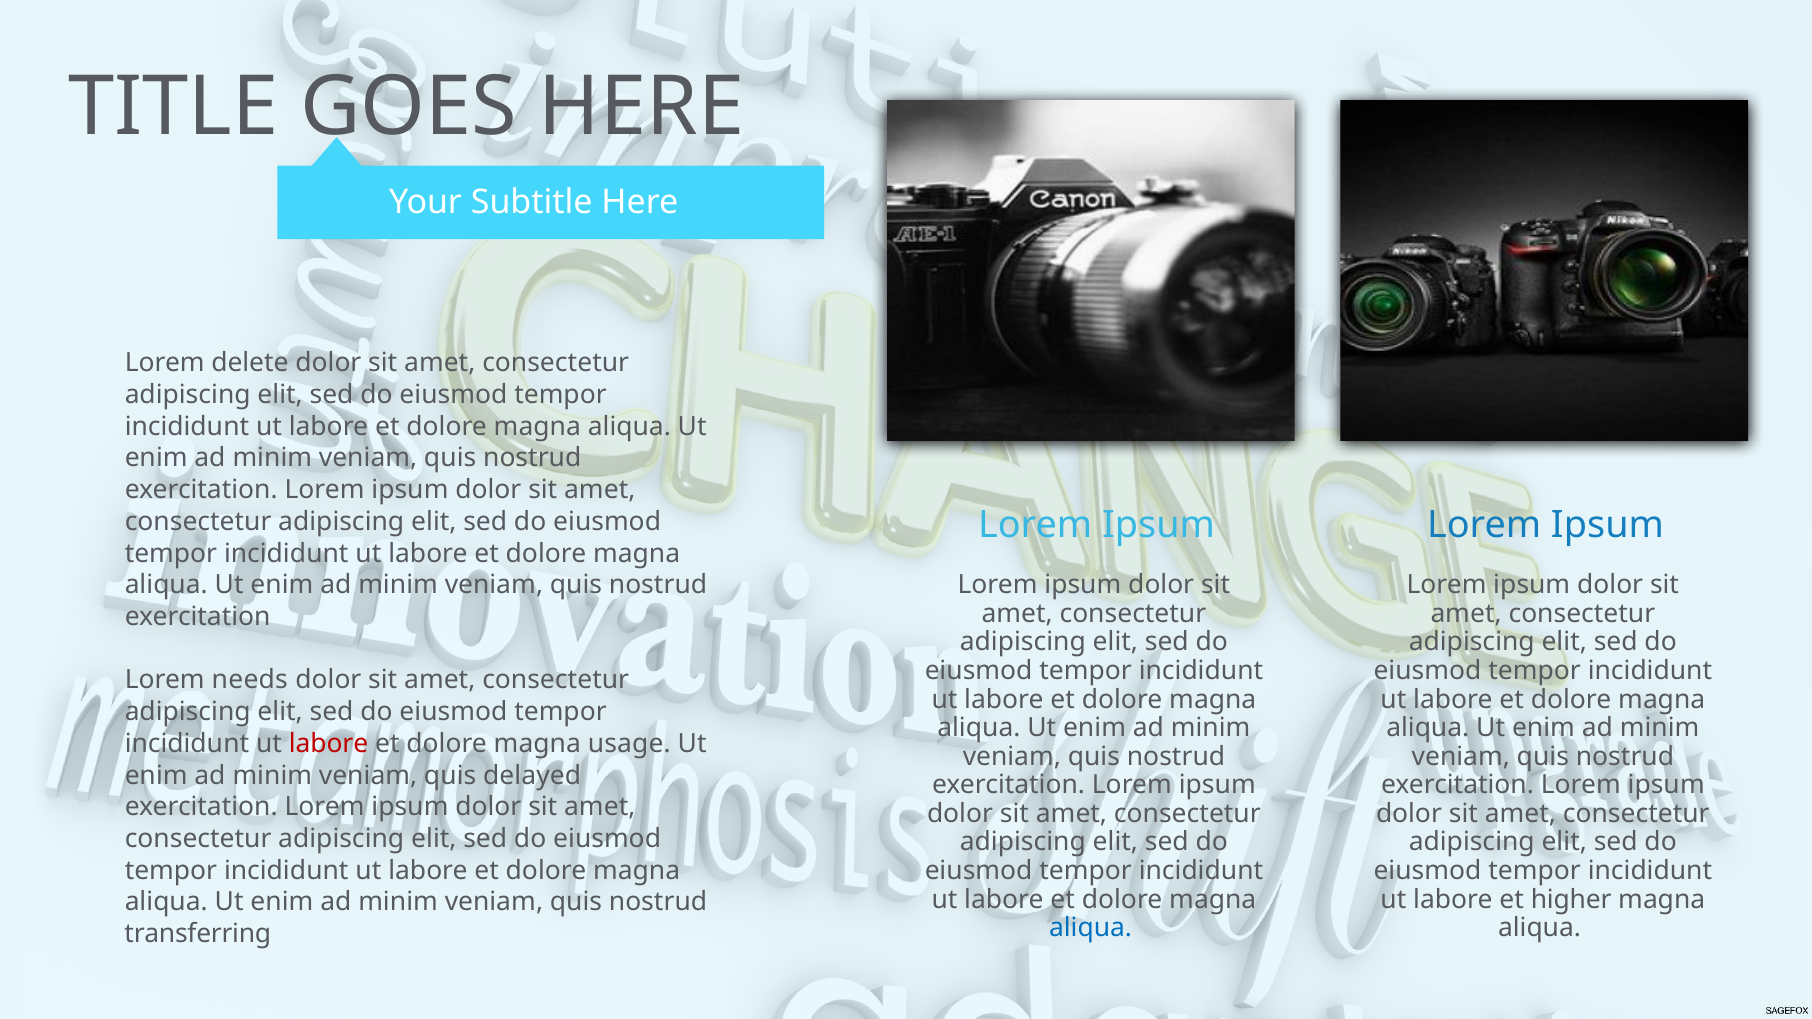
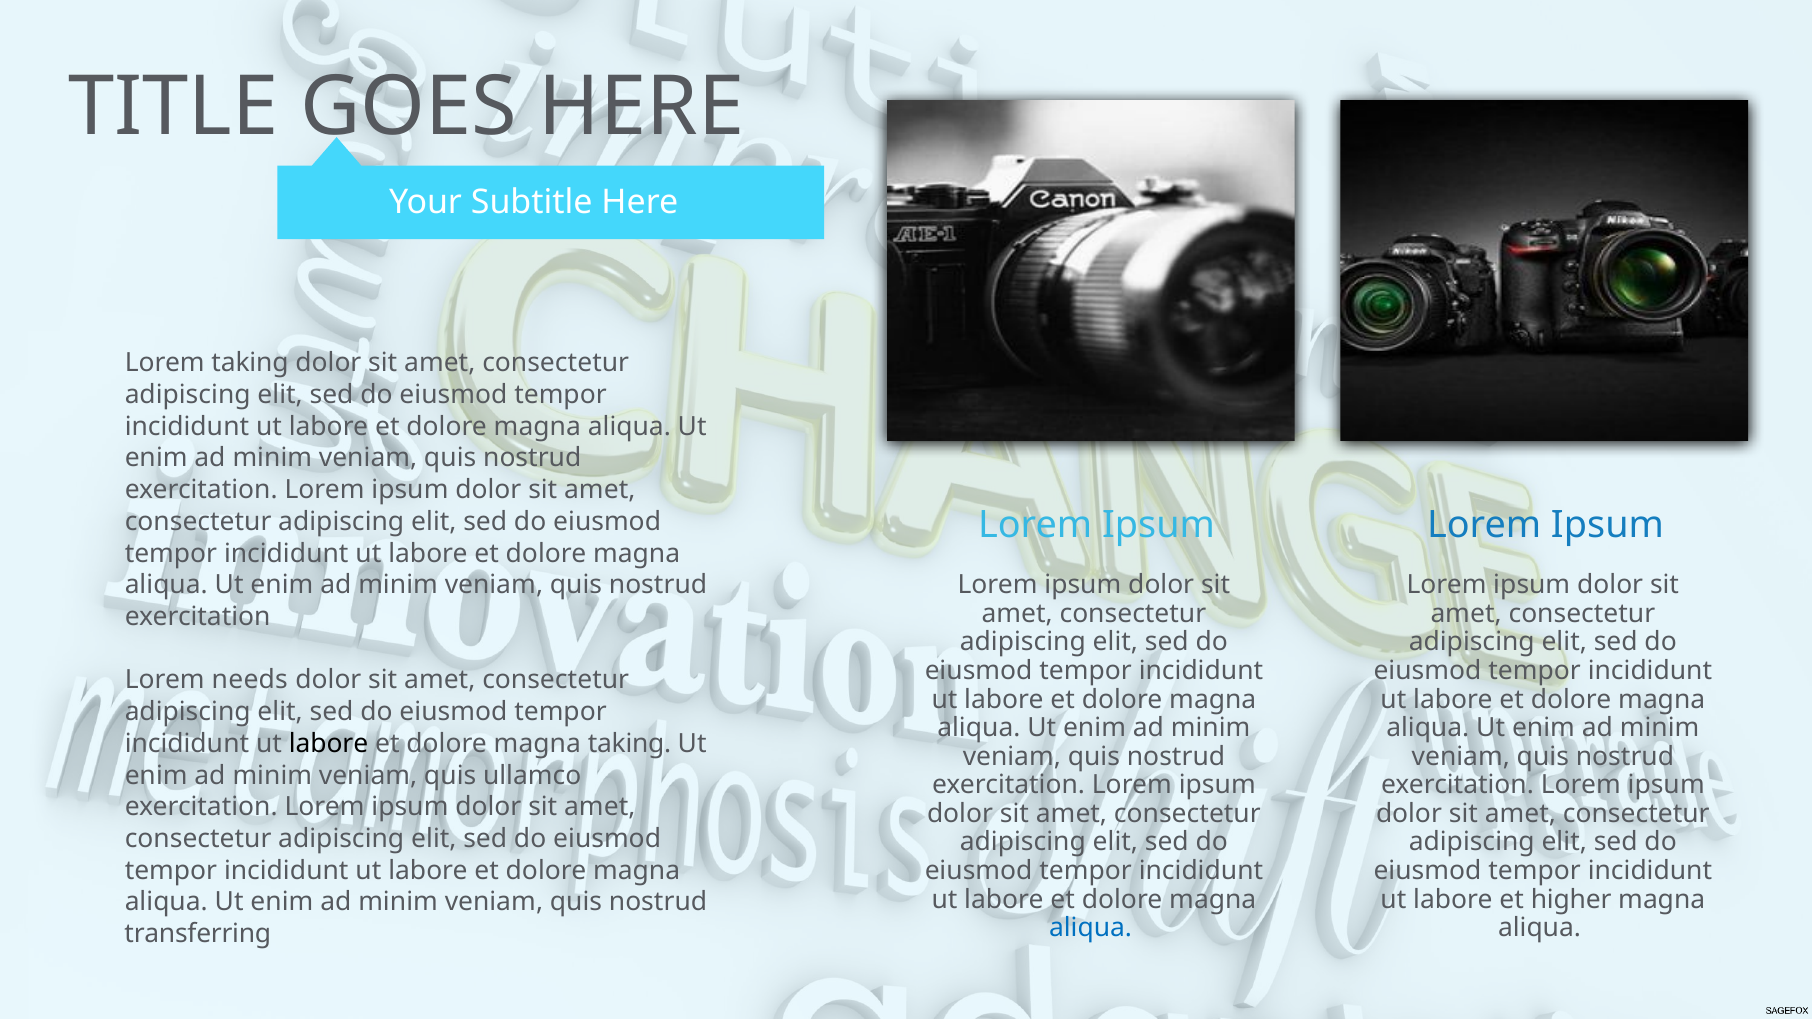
Lorem delete: delete -> taking
labore at (329, 744) colour: red -> black
magna usage: usage -> taking
delayed: delayed -> ullamco
